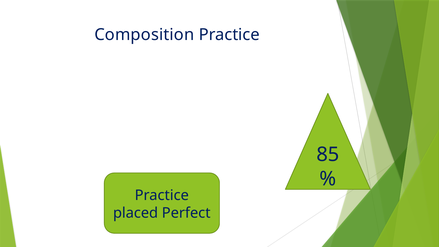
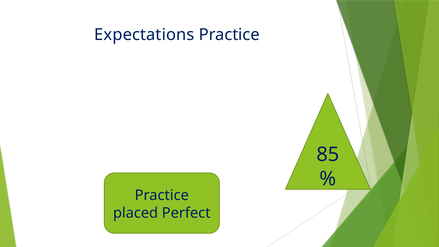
Composition: Composition -> Expectations
